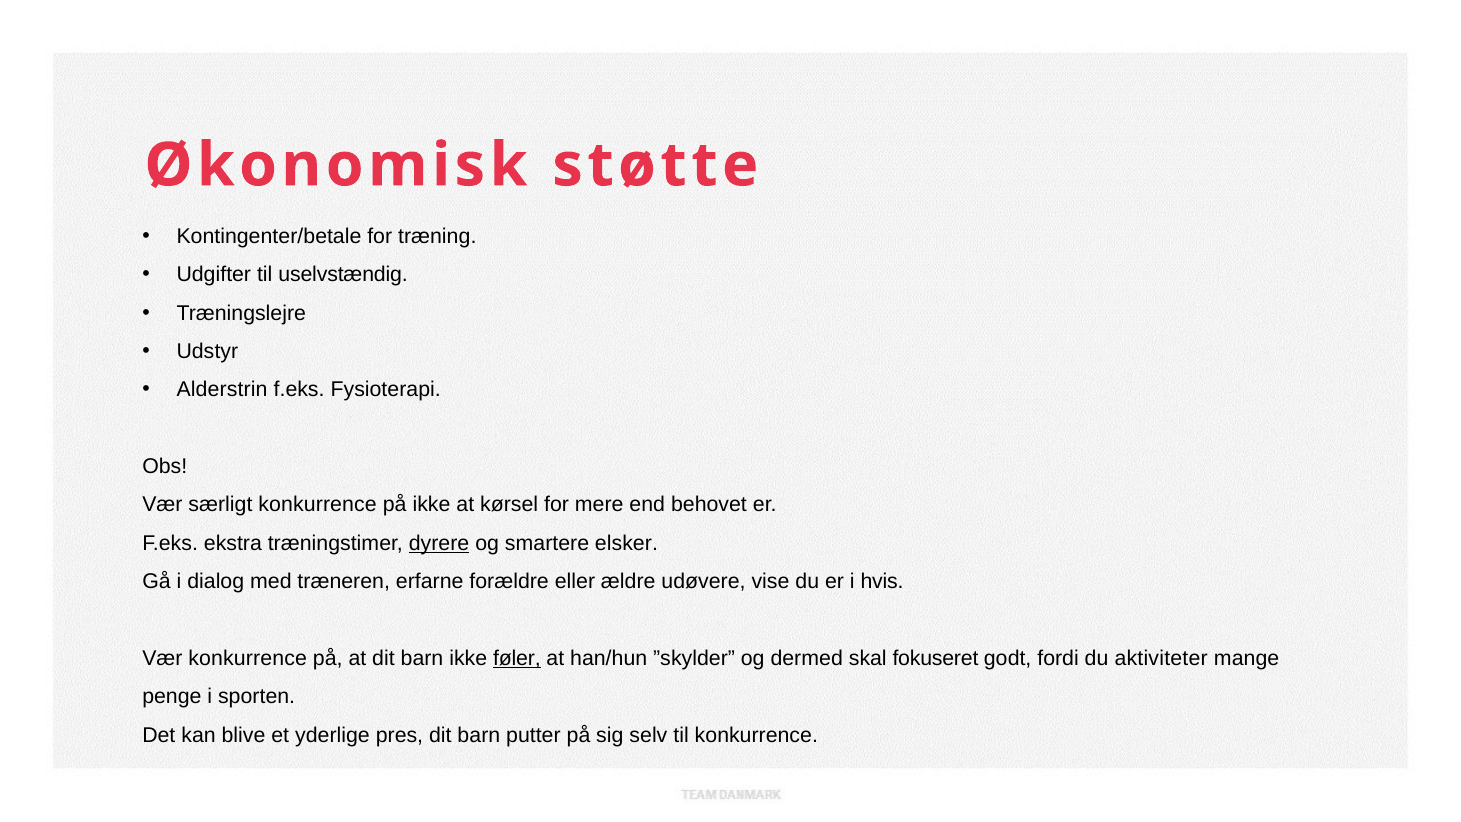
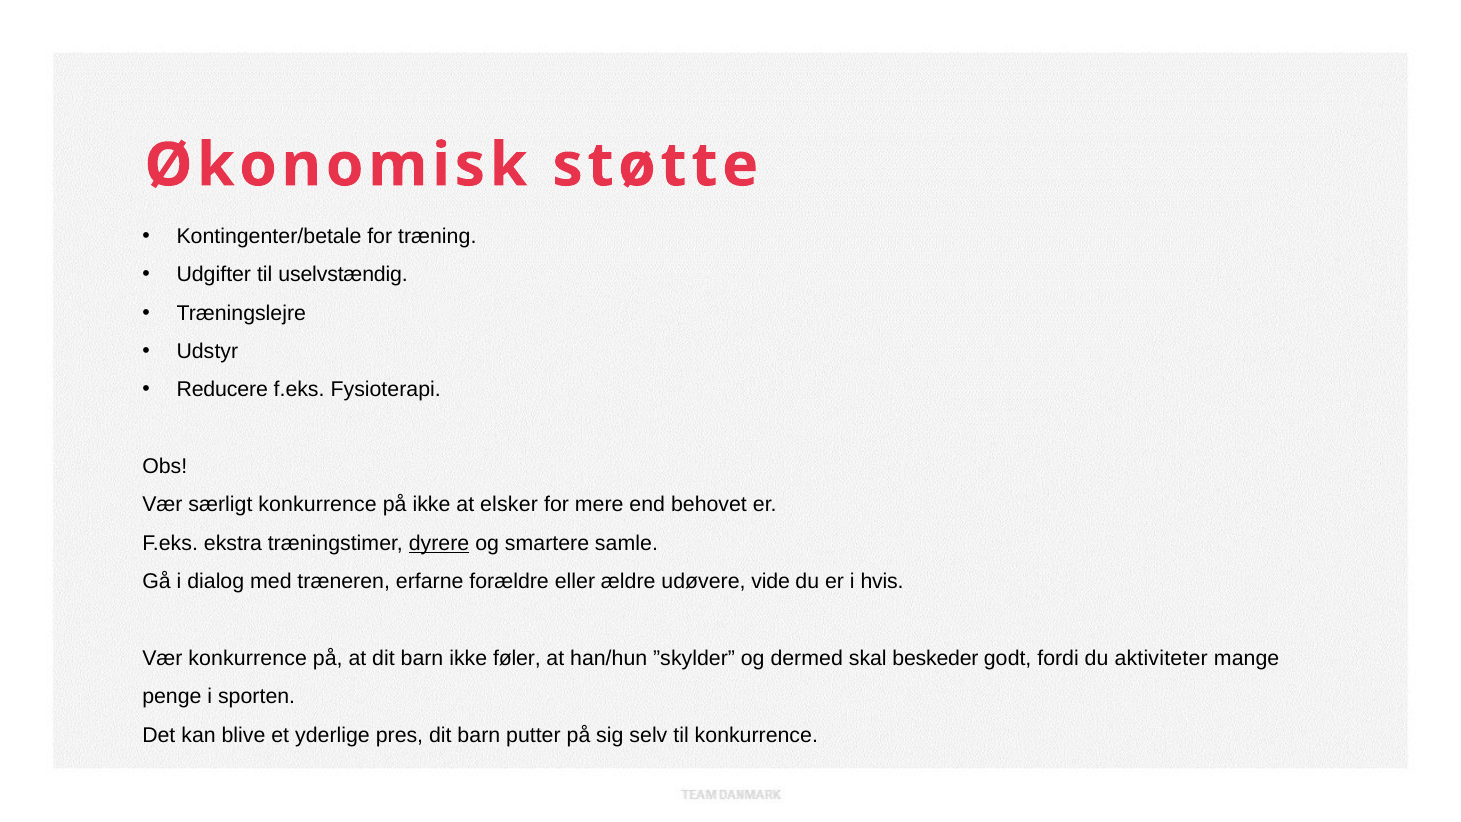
Alderstrin: Alderstrin -> Reducere
kørsel: kørsel -> elsker
elsker: elsker -> samle
vise: vise -> vide
føler underline: present -> none
fokuseret: fokuseret -> beskeder
